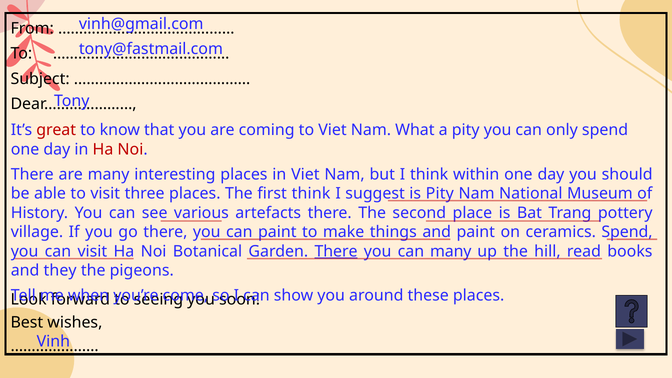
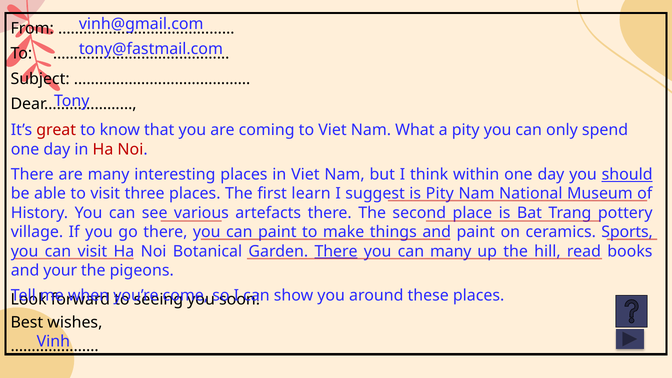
should underline: none -> present
first think: think -> learn
ceramics Spend: Spend -> Sports
they: they -> your
